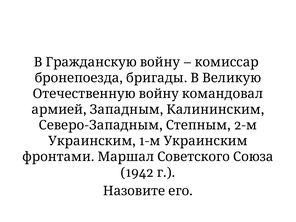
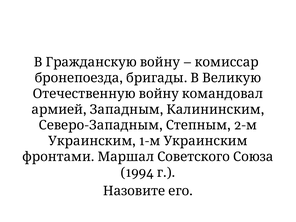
1942: 1942 -> 1994
